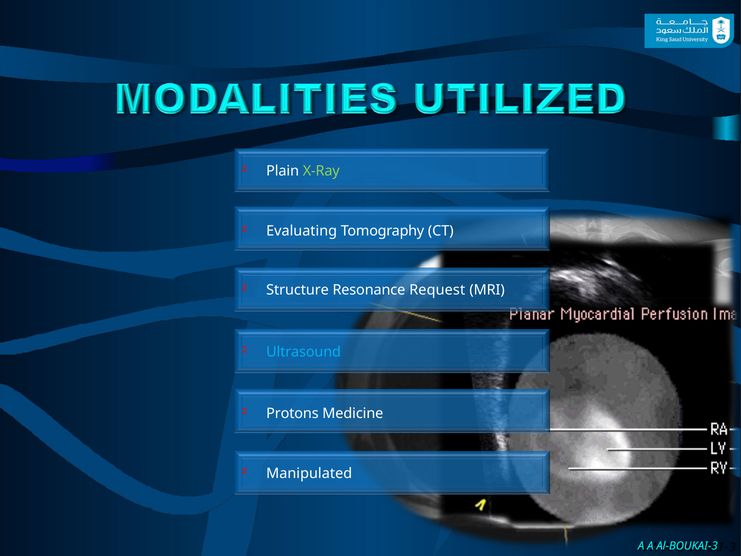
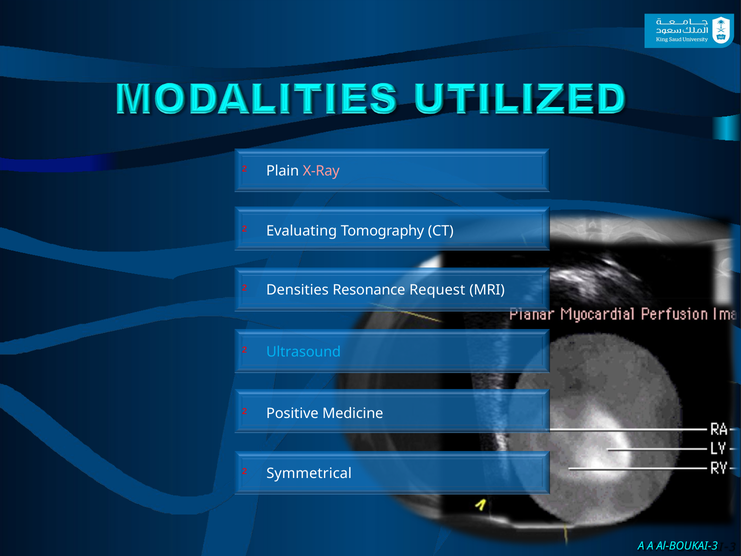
X-Ray colour: light green -> pink
Structure: Structure -> Densities
Protons: Protons -> Positive
Manipulated: Manipulated -> Symmetrical
